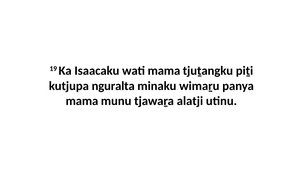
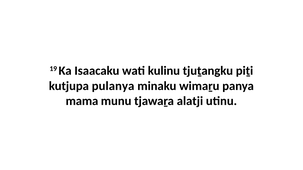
wati mama: mama -> kulinu
nguralta: nguralta -> pulanya
